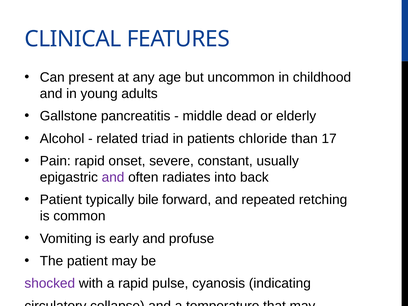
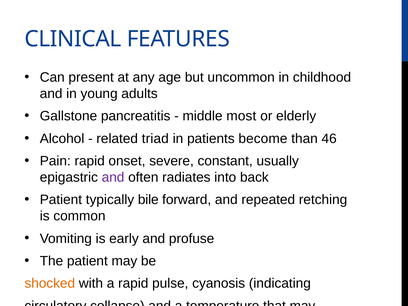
dead: dead -> most
chloride: chloride -> become
17: 17 -> 46
shocked colour: purple -> orange
